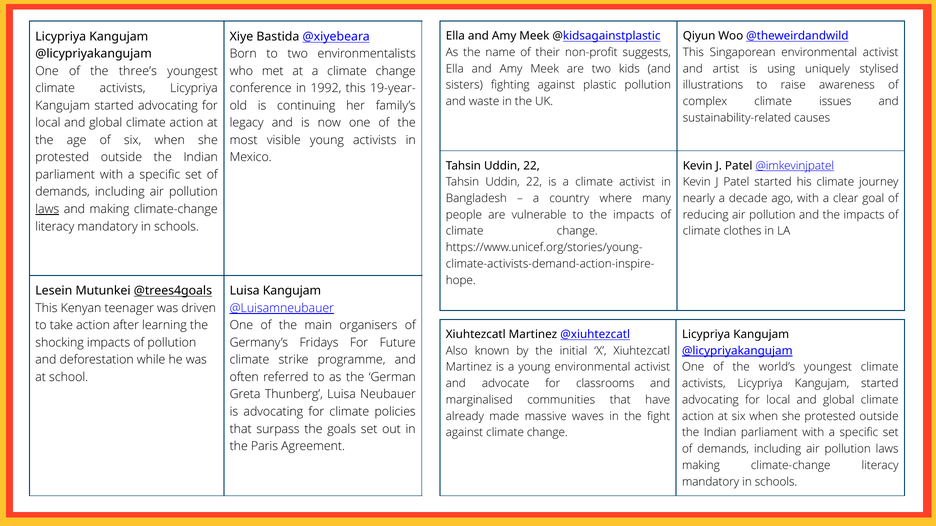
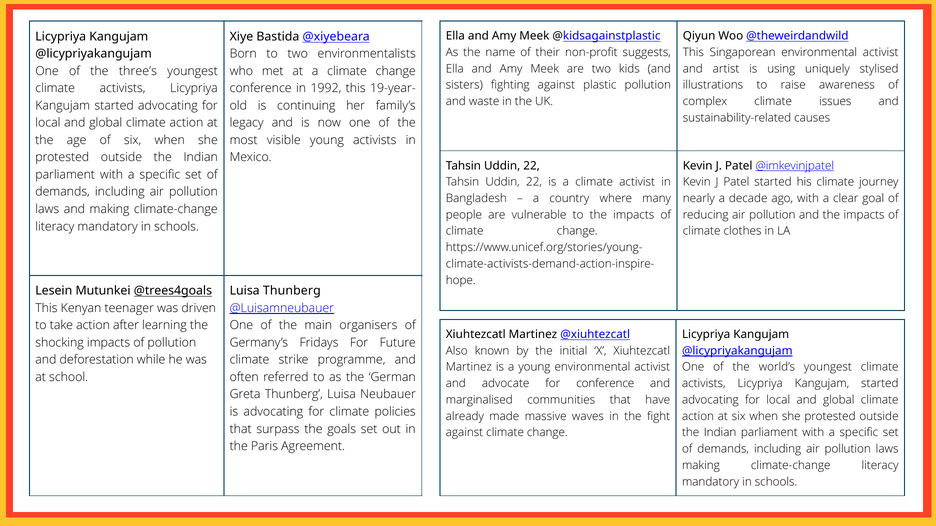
laws at (47, 209) underline: present -> none
Luisa Kangujam: Kangujam -> Thunberg
for classrooms: classrooms -> conference
